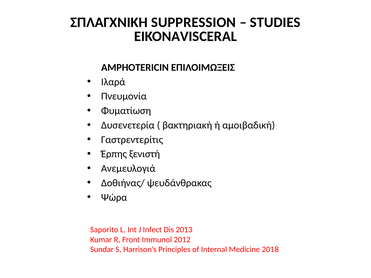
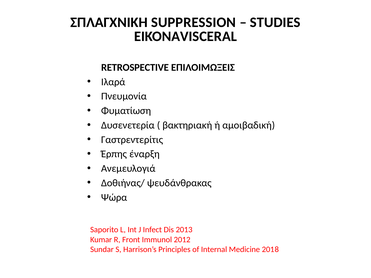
AMPHOTERICIN: AMPHOTERICIN -> RETROSPECTIVE
ξενιστή: ξενιστή -> έναρξη
